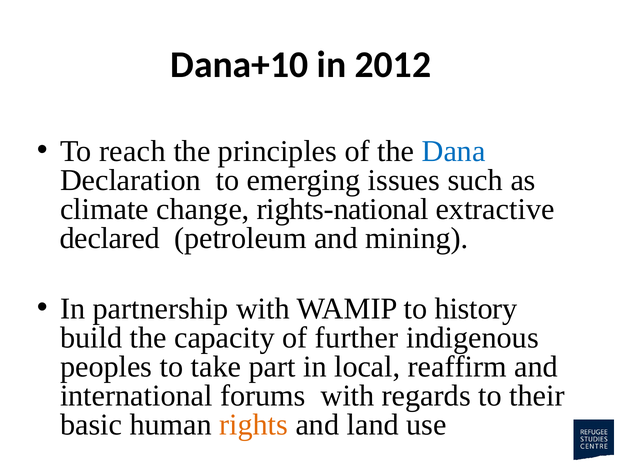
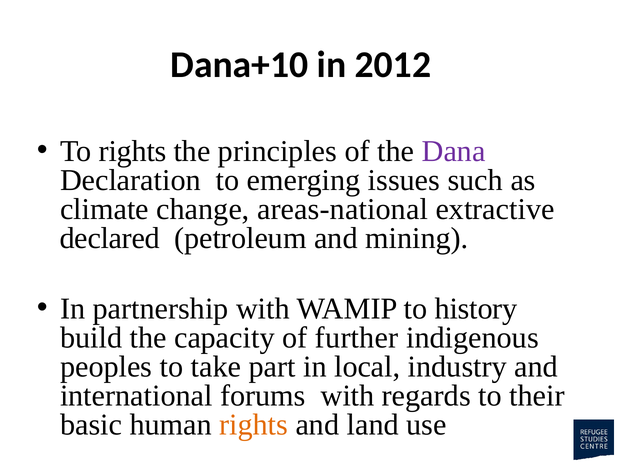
To reach: reach -> rights
Dana colour: blue -> purple
rights-national: rights-national -> areas-national
reaffirm: reaffirm -> industry
